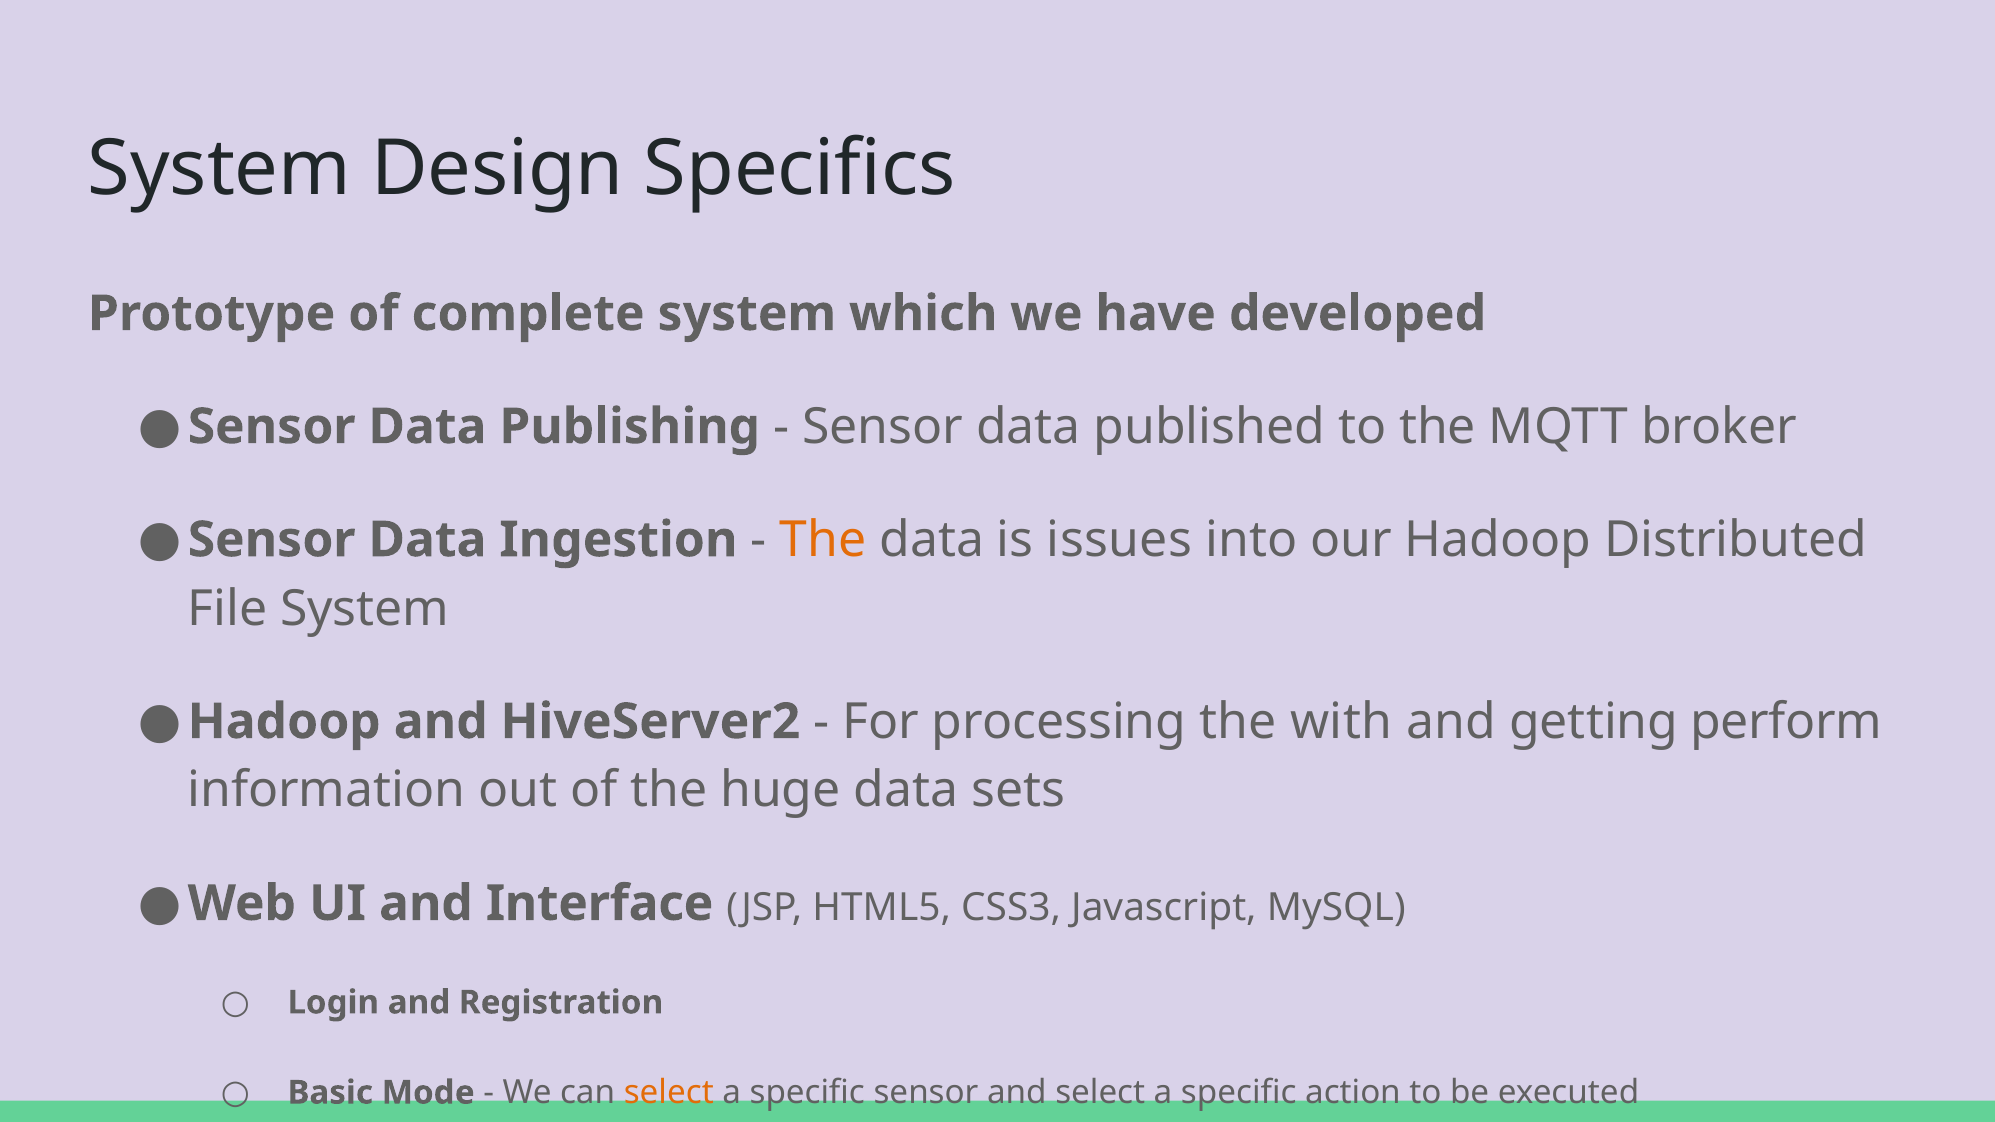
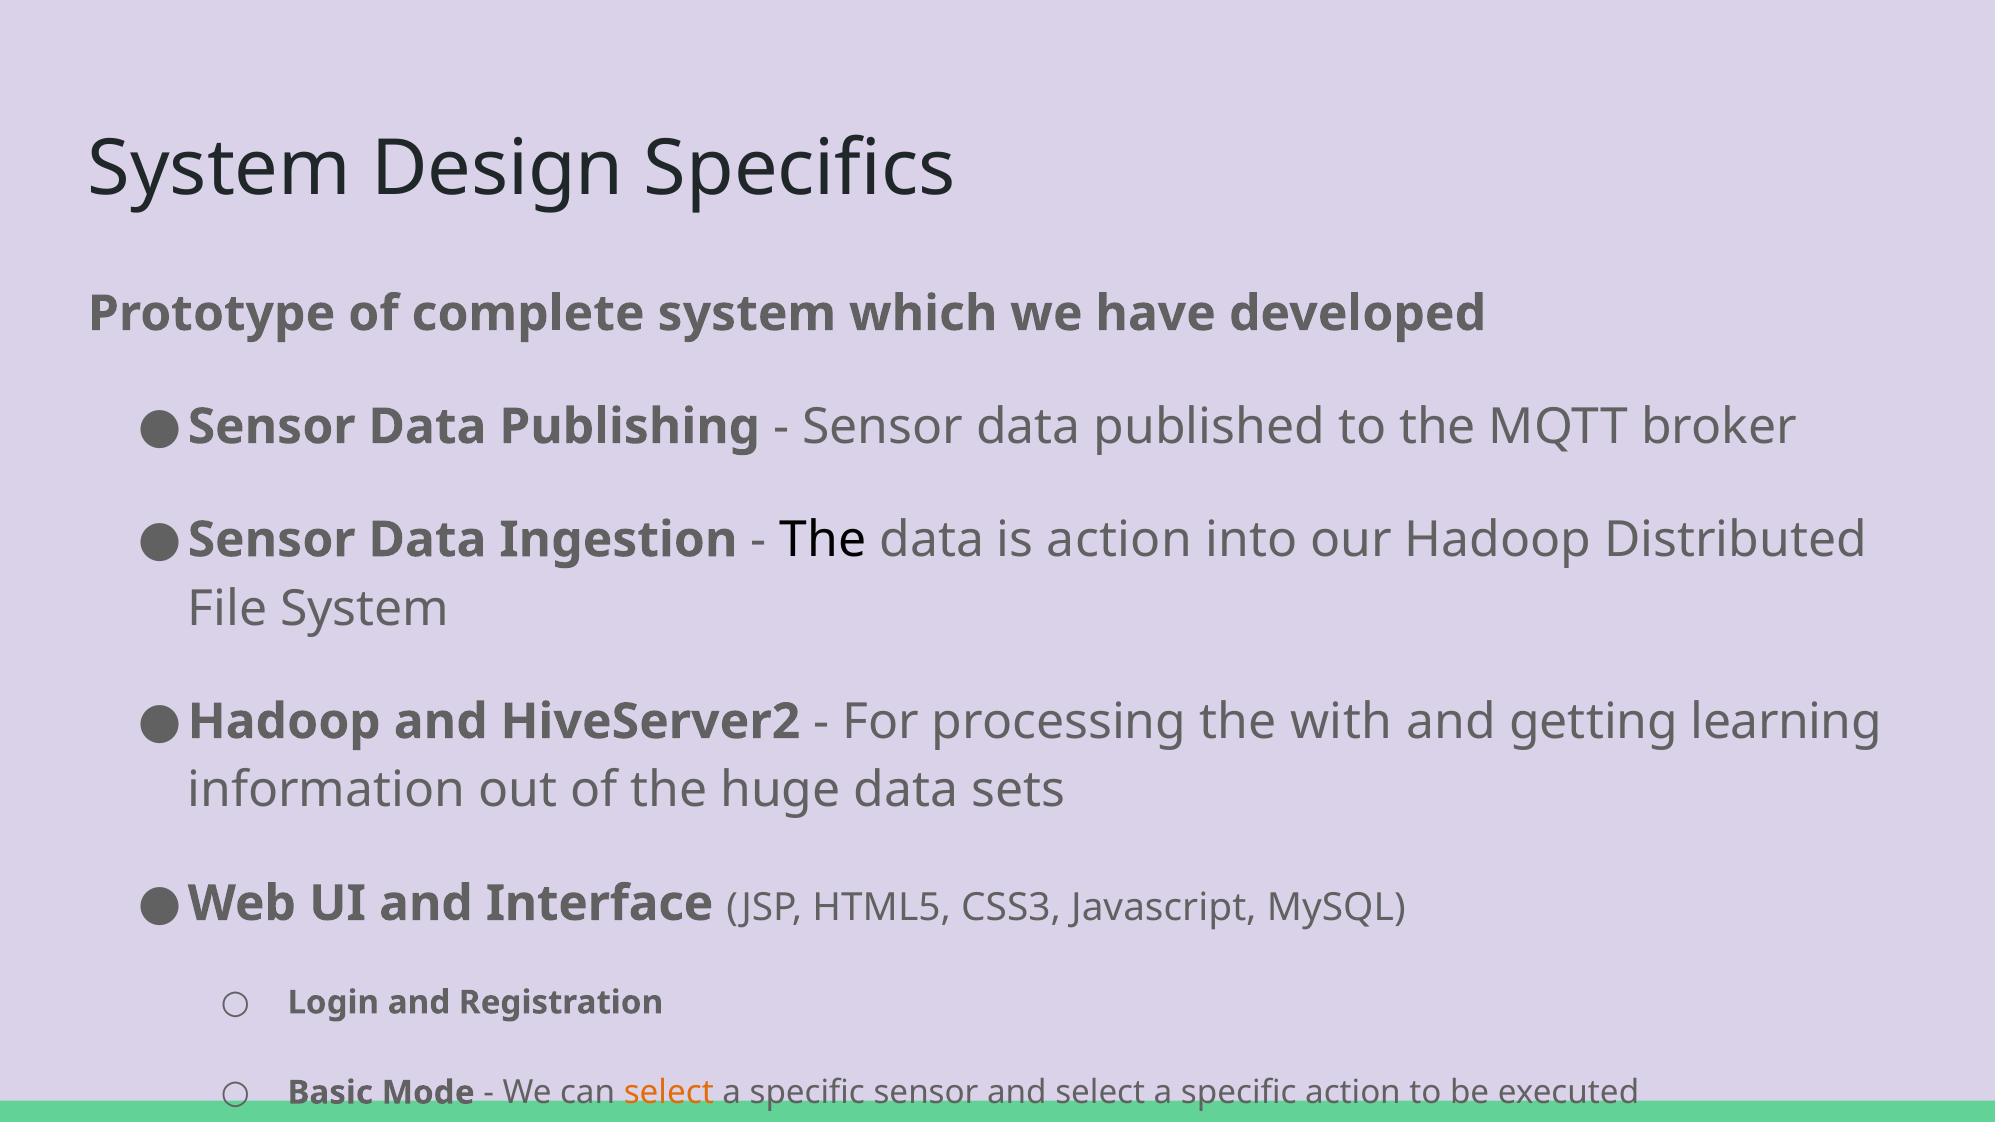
The at (823, 540) colour: orange -> black
is issues: issues -> action
getting perform: perform -> learning
